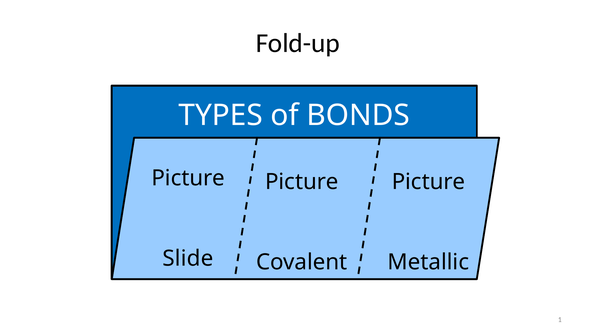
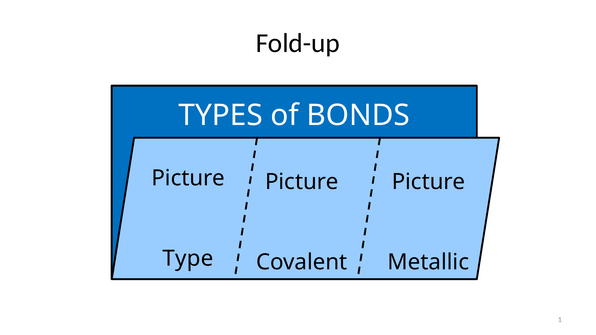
Slide: Slide -> Type
